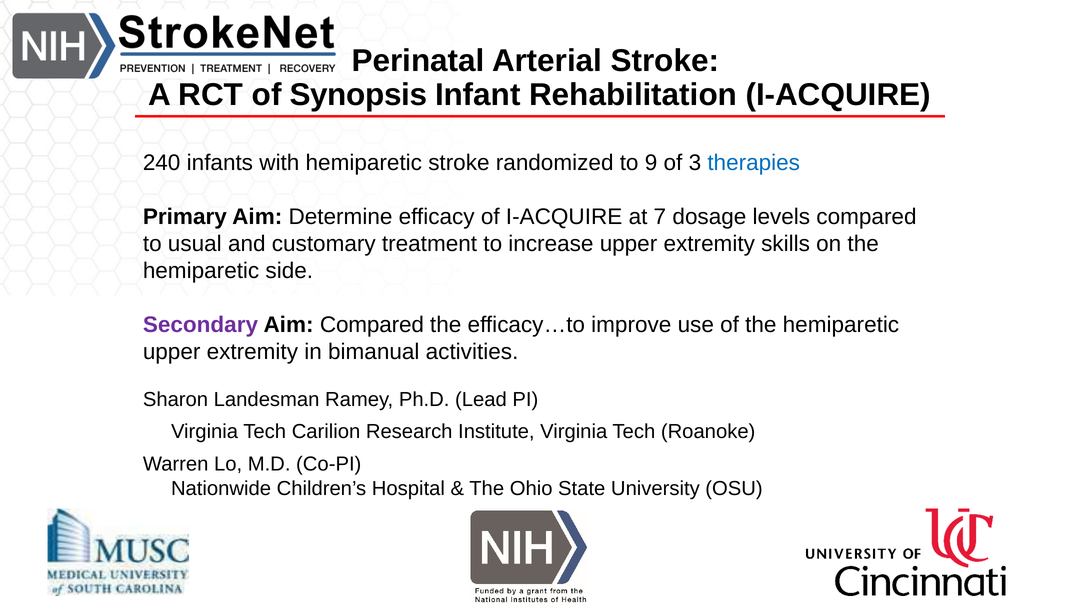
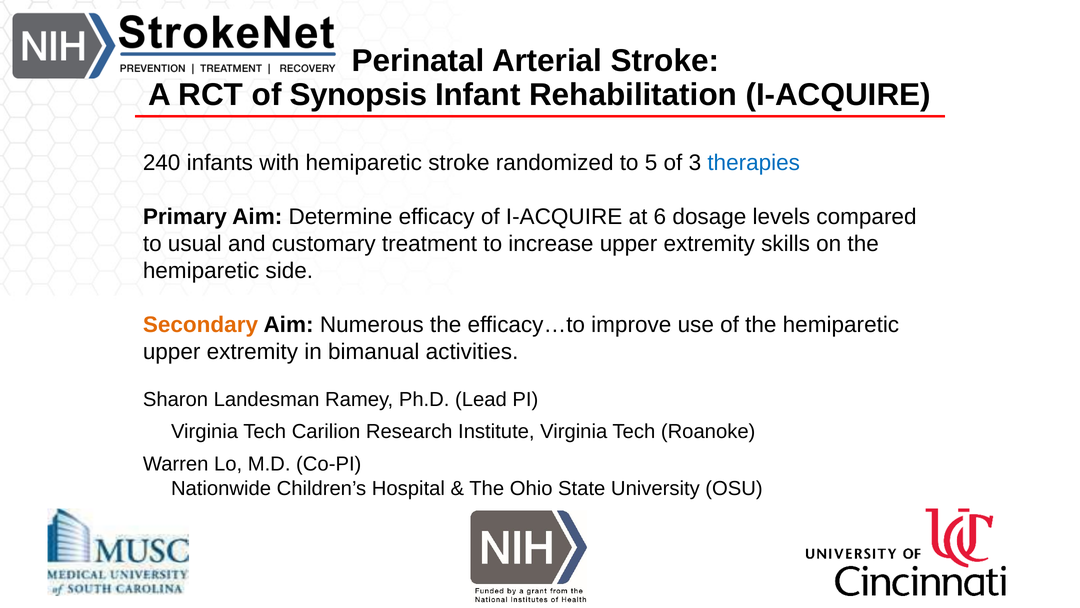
9: 9 -> 5
7: 7 -> 6
Secondary colour: purple -> orange
Aim Compared: Compared -> Numerous
